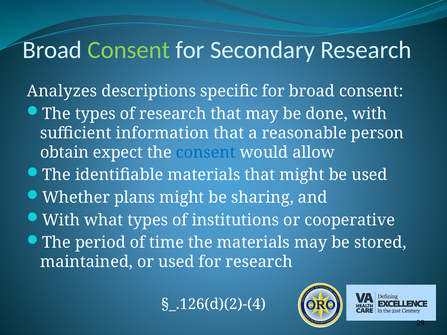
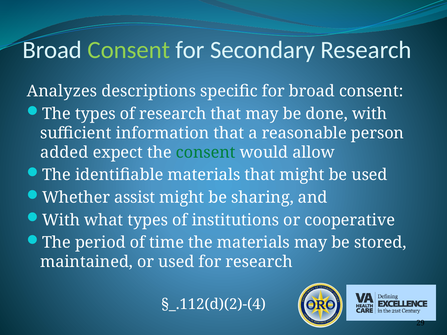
obtain: obtain -> added
consent at (206, 153) colour: blue -> green
plans: plans -> assist
§_.126(d)(2)-(4: §_.126(d)(2)-(4 -> §_.112(d)(2)-(4
